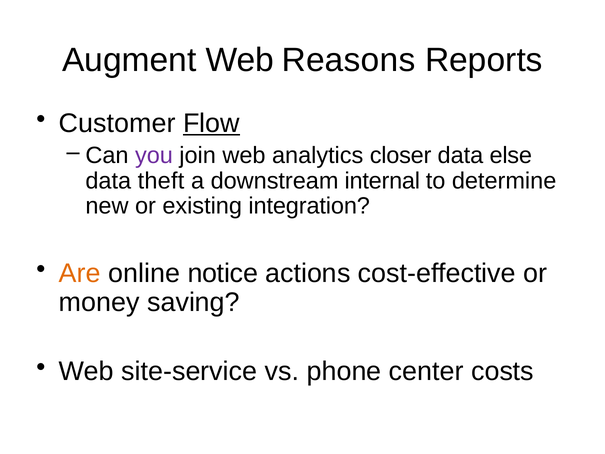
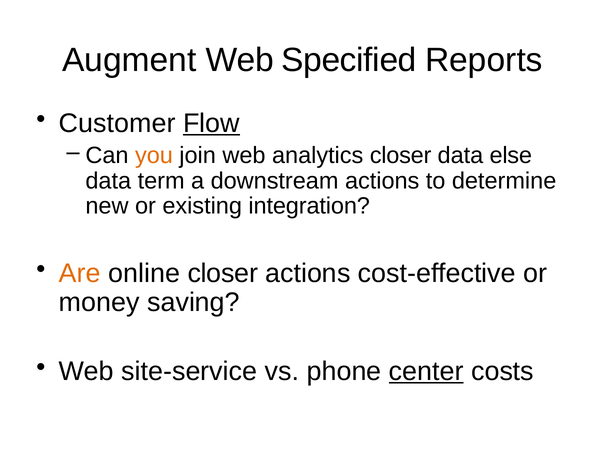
Reasons: Reasons -> Specified
you colour: purple -> orange
theft: theft -> term
downstream internal: internal -> actions
online notice: notice -> closer
center underline: none -> present
